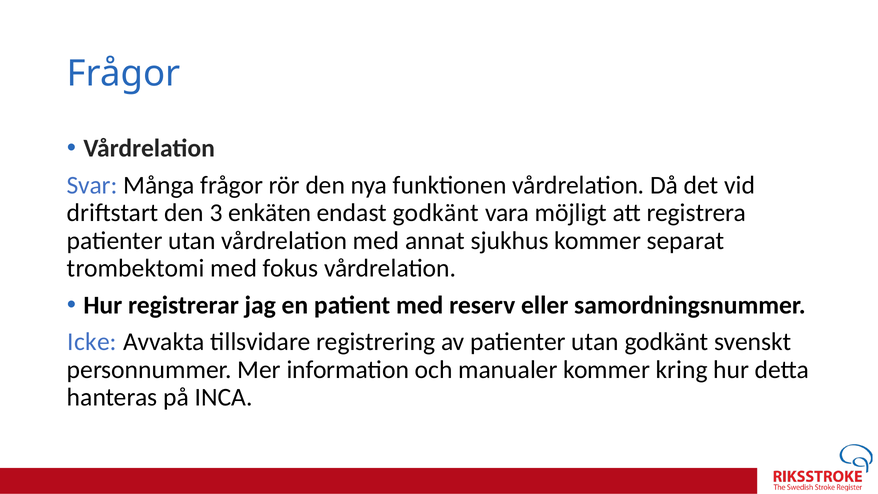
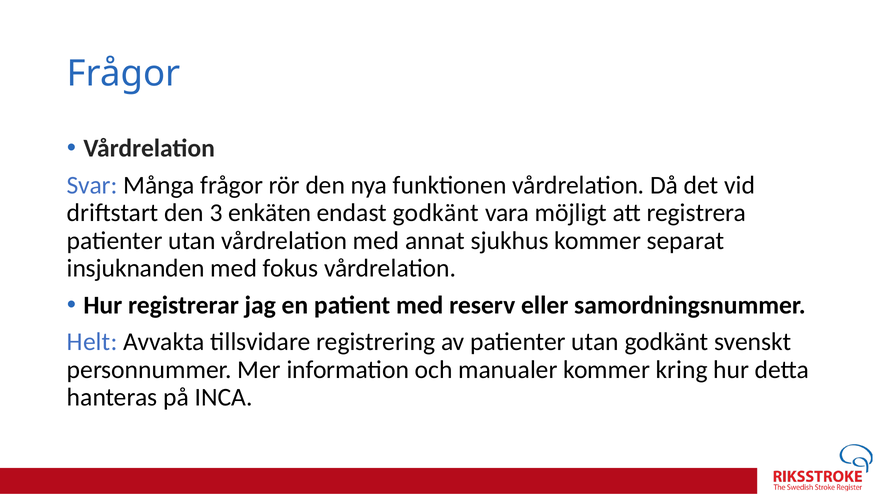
trombektomi: trombektomi -> insjuknanden
Icke: Icke -> Helt
